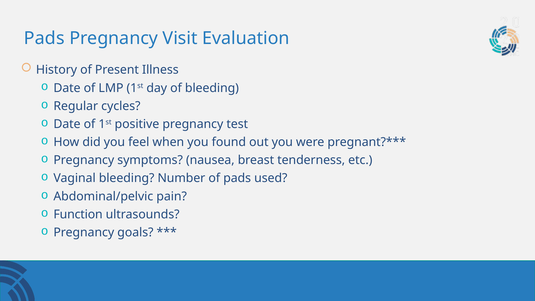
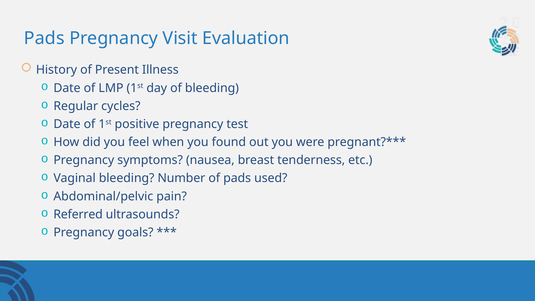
Function: Function -> Referred
